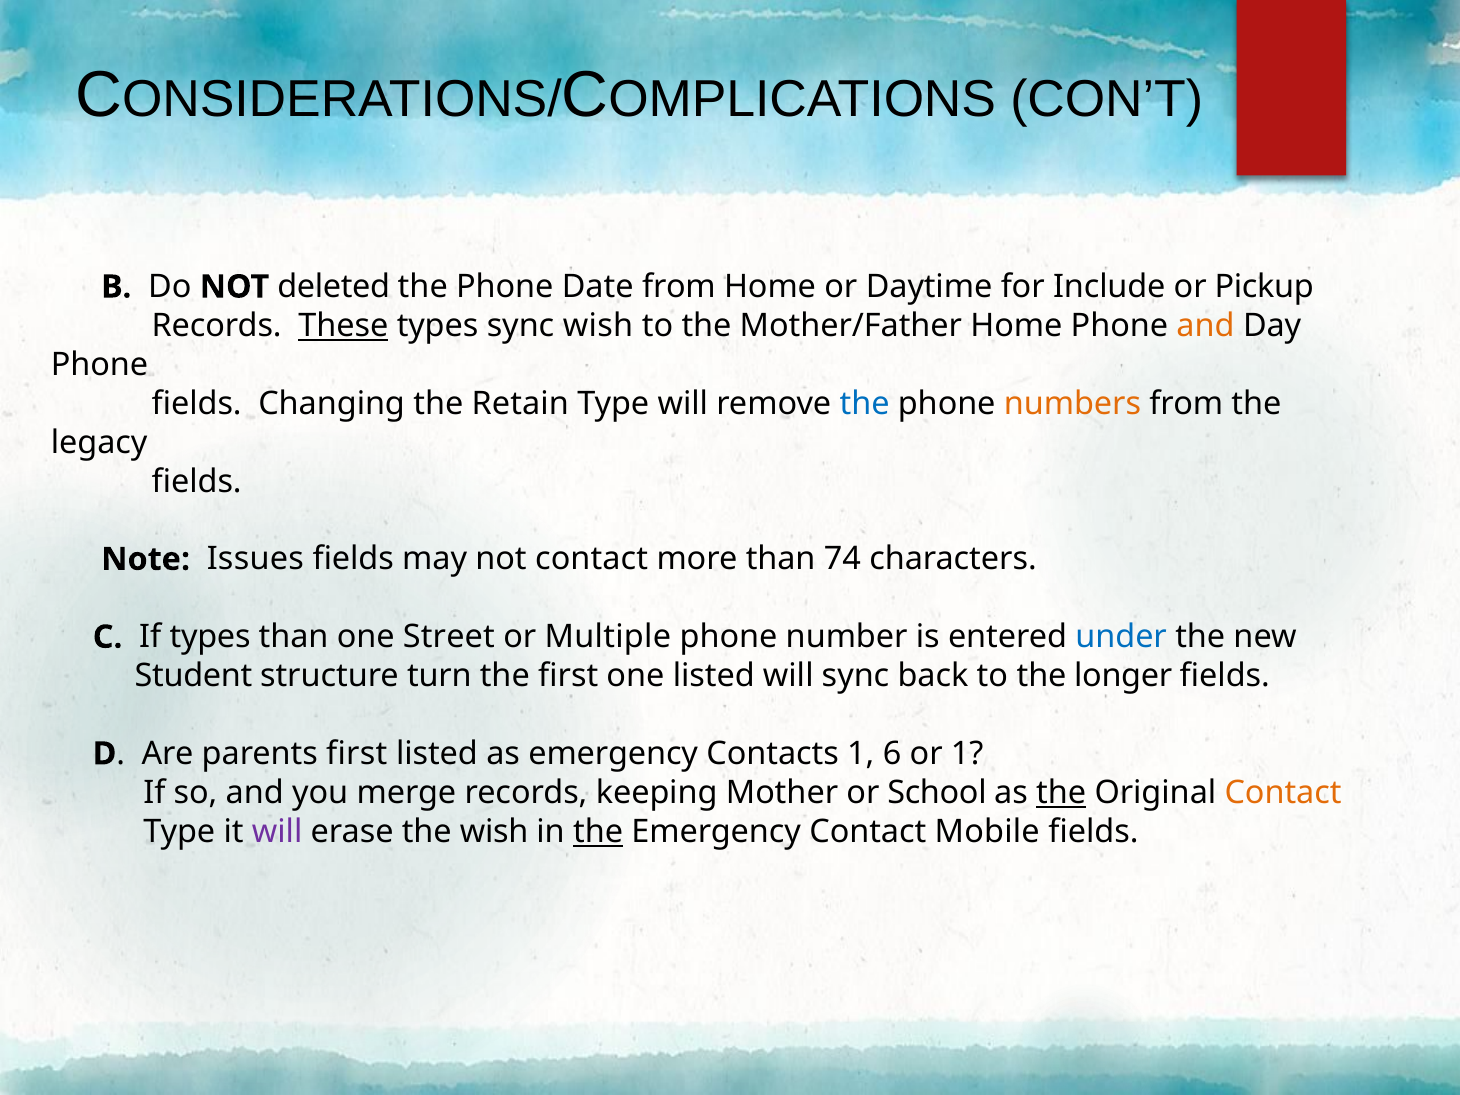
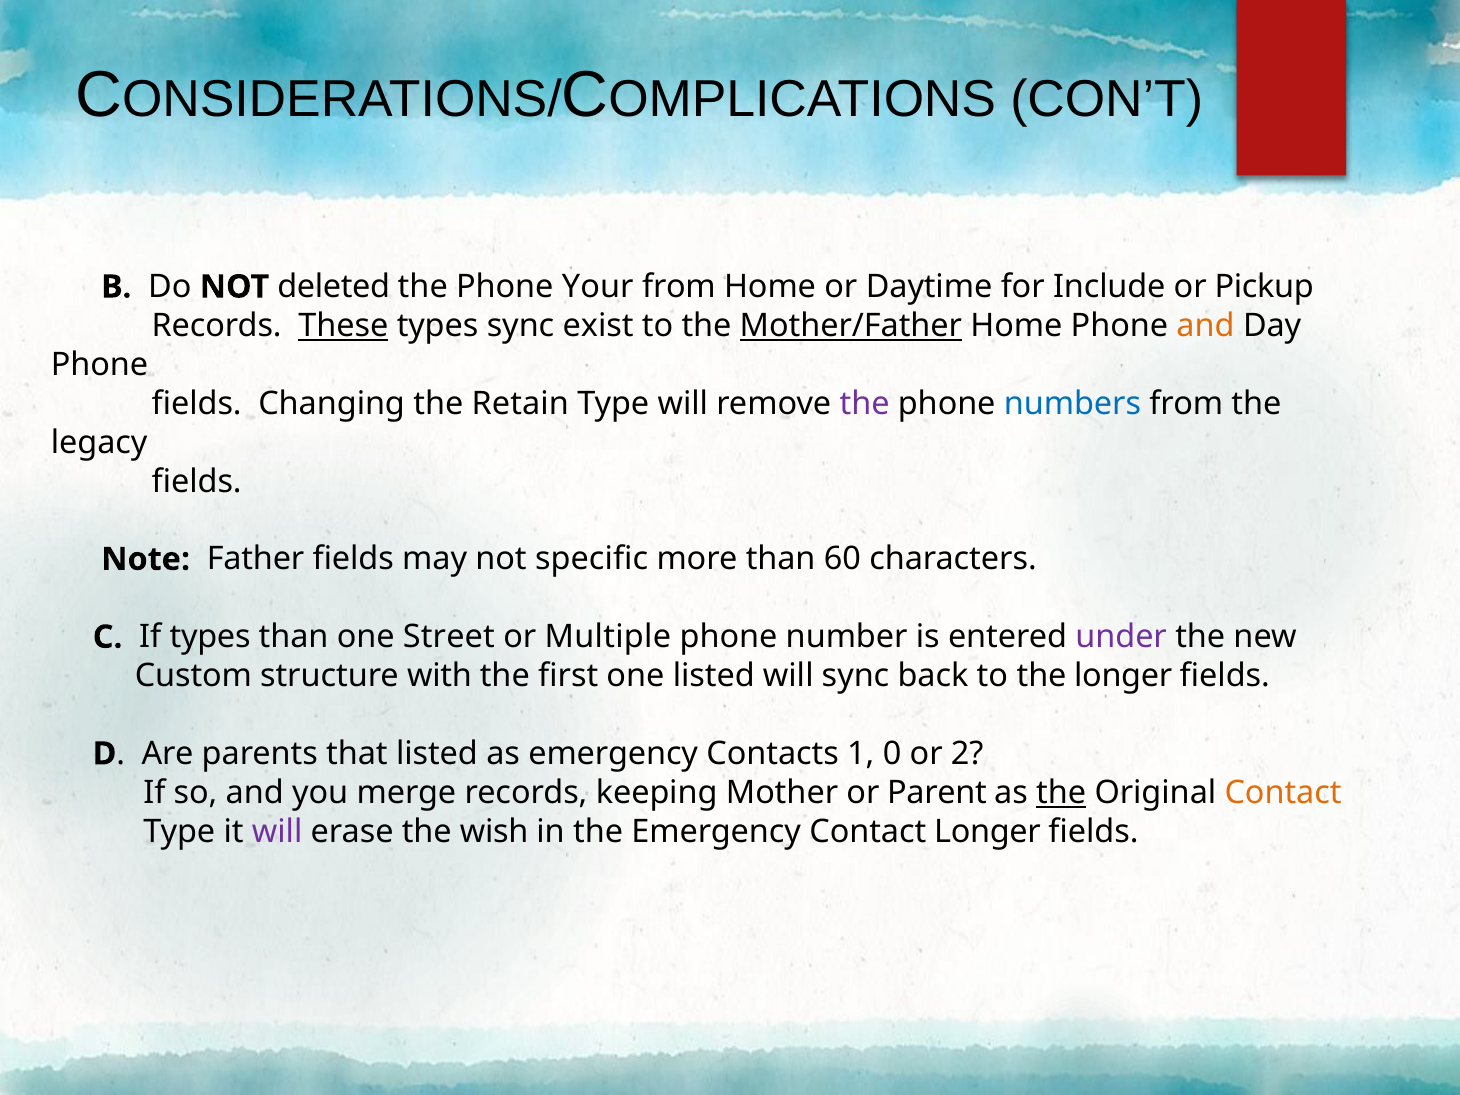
Date: Date -> Your
sync wish: wish -> exist
Mother/Father underline: none -> present
the at (865, 404) colour: blue -> purple
numbers colour: orange -> blue
Issues: Issues -> Father
not contact: contact -> specific
74: 74 -> 60
under colour: blue -> purple
Student: Student -> Custom
turn: turn -> with
parents first: first -> that
6: 6 -> 0
or 1: 1 -> 2
School: School -> Parent
the at (598, 832) underline: present -> none
Contact Mobile: Mobile -> Longer
